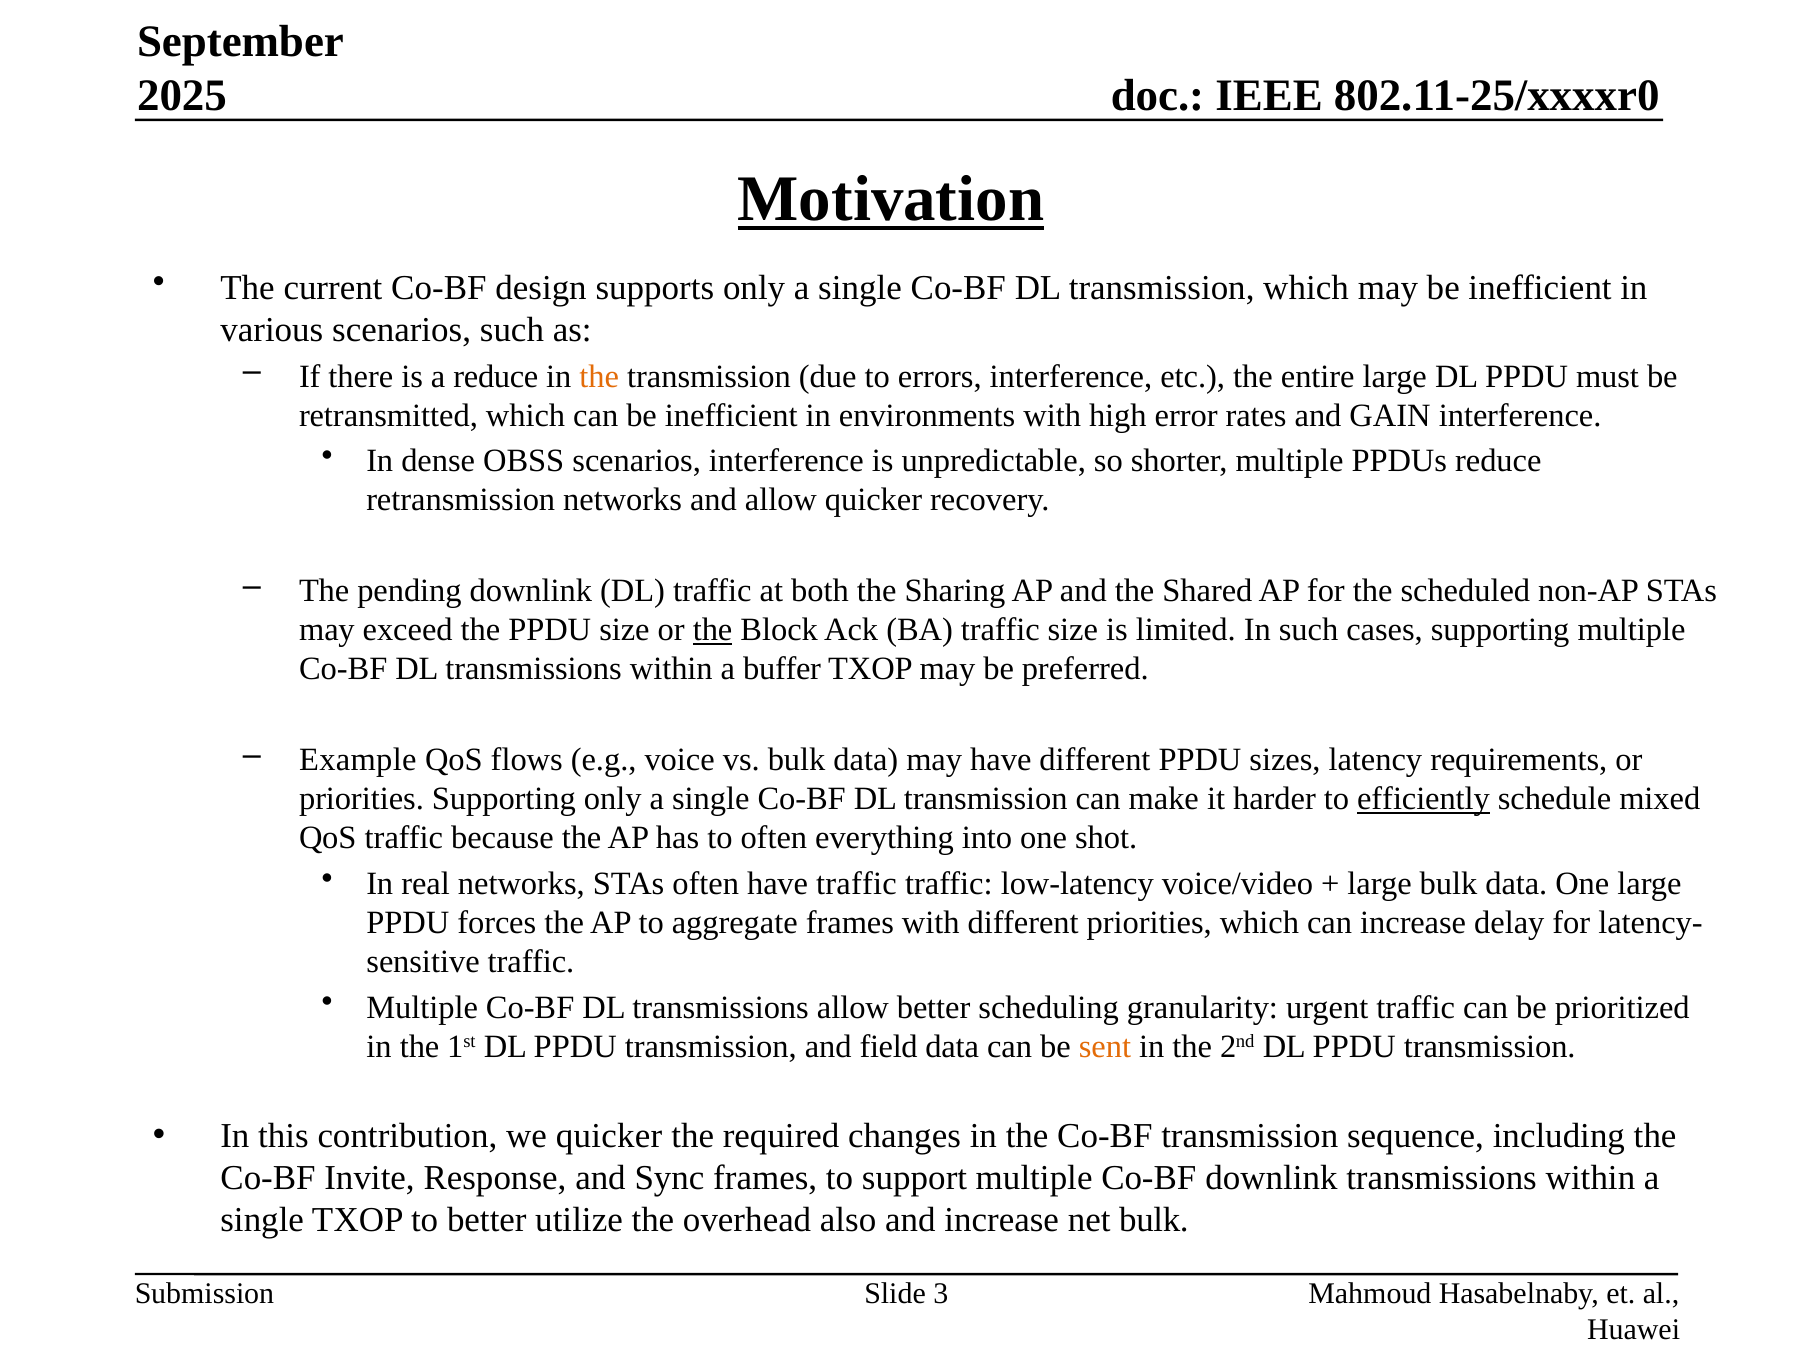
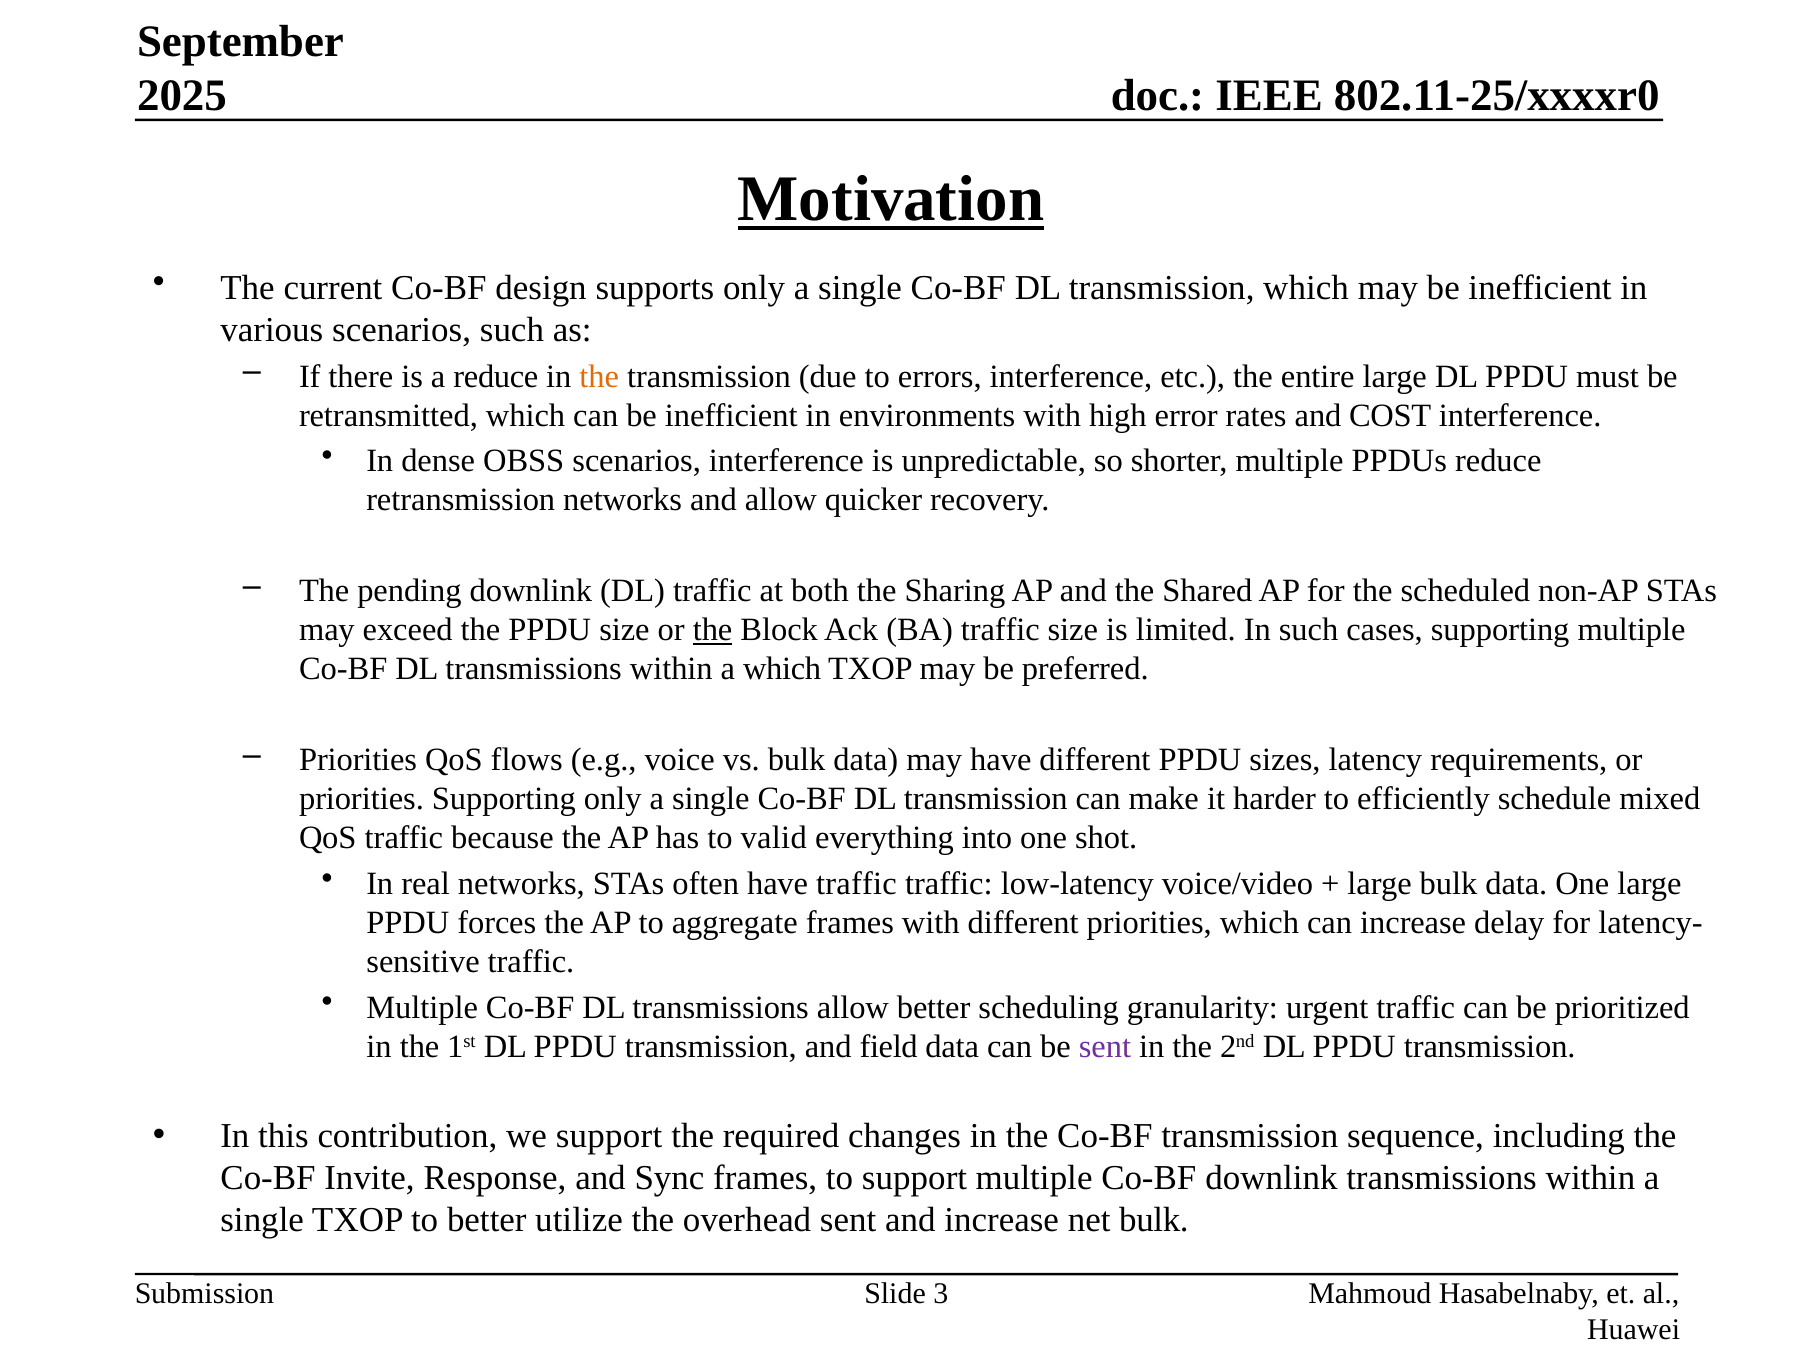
GAIN: GAIN -> COST
a buffer: buffer -> which
Example at (358, 760): Example -> Priorities
efficiently underline: present -> none
to often: often -> valid
sent at (1105, 1046) colour: orange -> purple
we quicker: quicker -> support
overhead also: also -> sent
